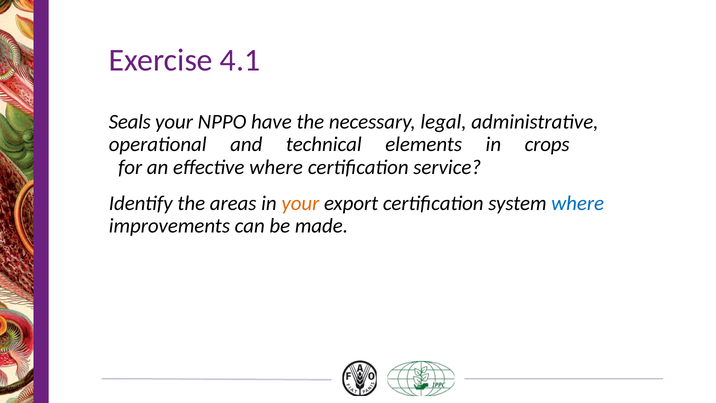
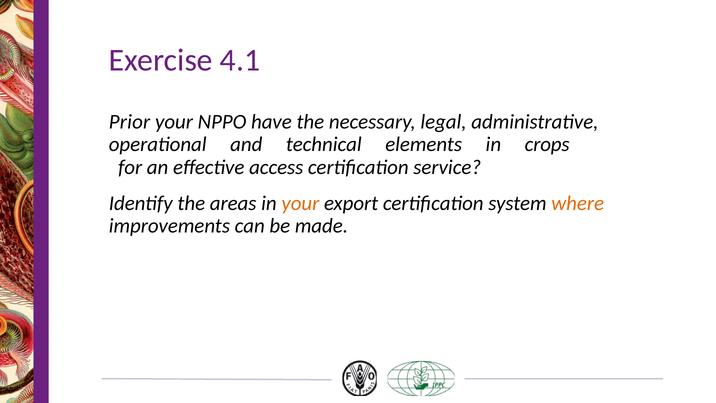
Seals: Seals -> Prior
effective where: where -> access
where at (578, 203) colour: blue -> orange
